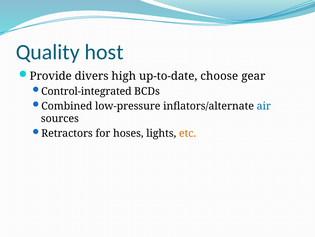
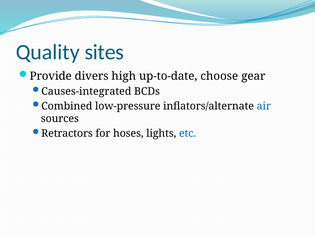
host: host -> sites
Control-integrated: Control-integrated -> Causes-integrated
etc colour: orange -> blue
